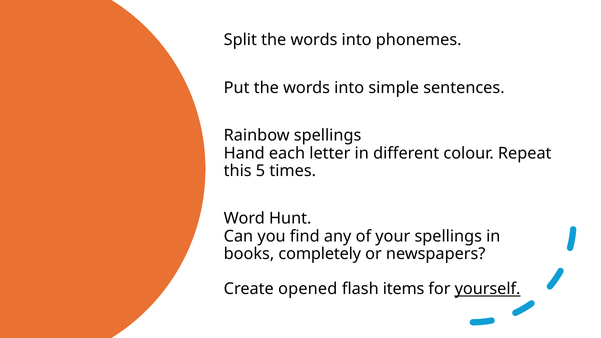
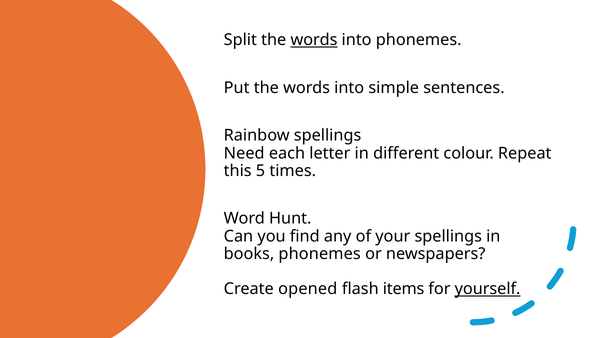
words at (314, 40) underline: none -> present
Hand: Hand -> Need
books completely: completely -> phonemes
